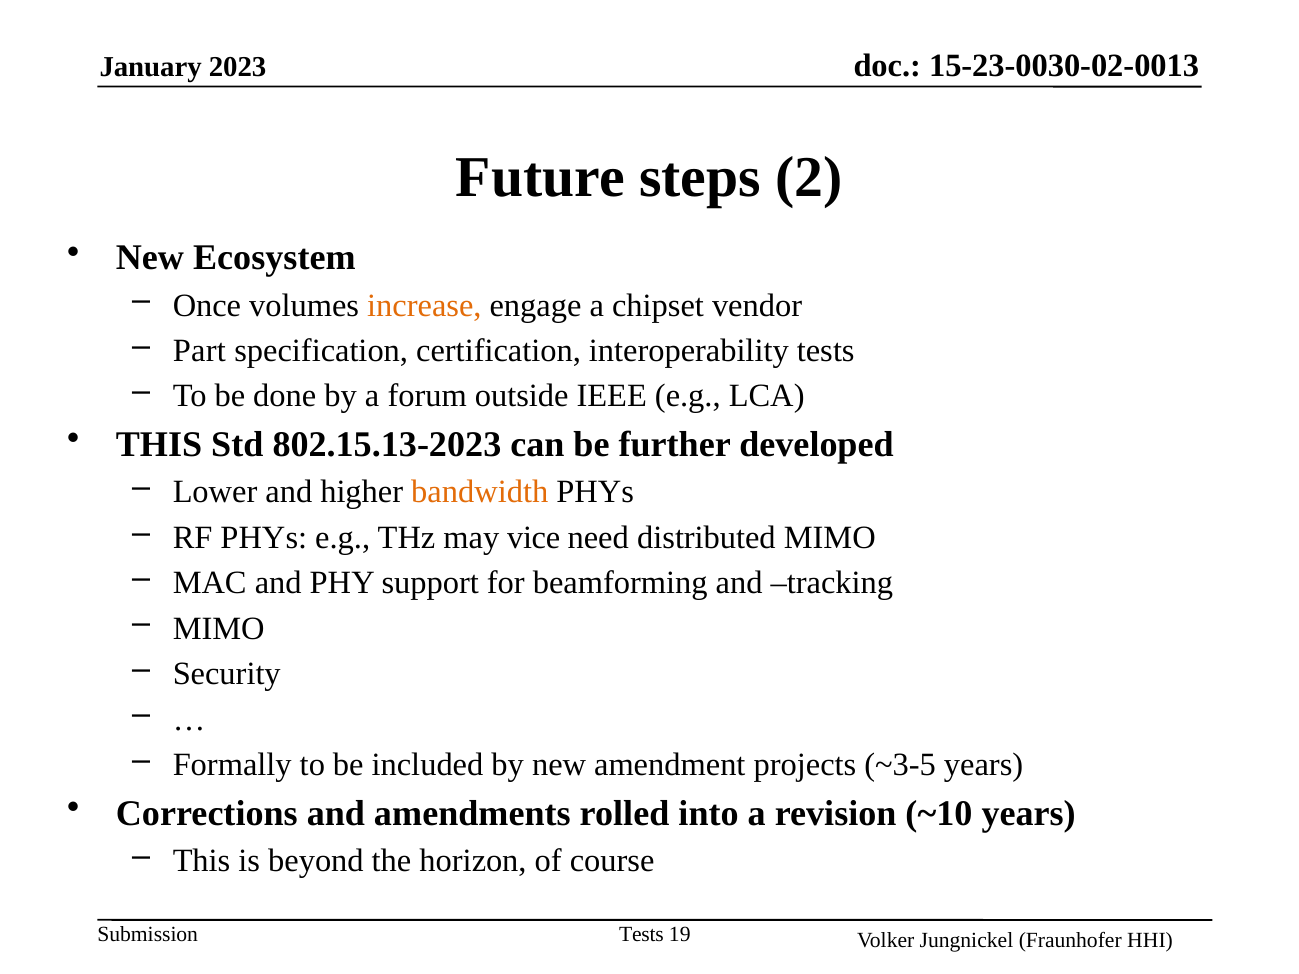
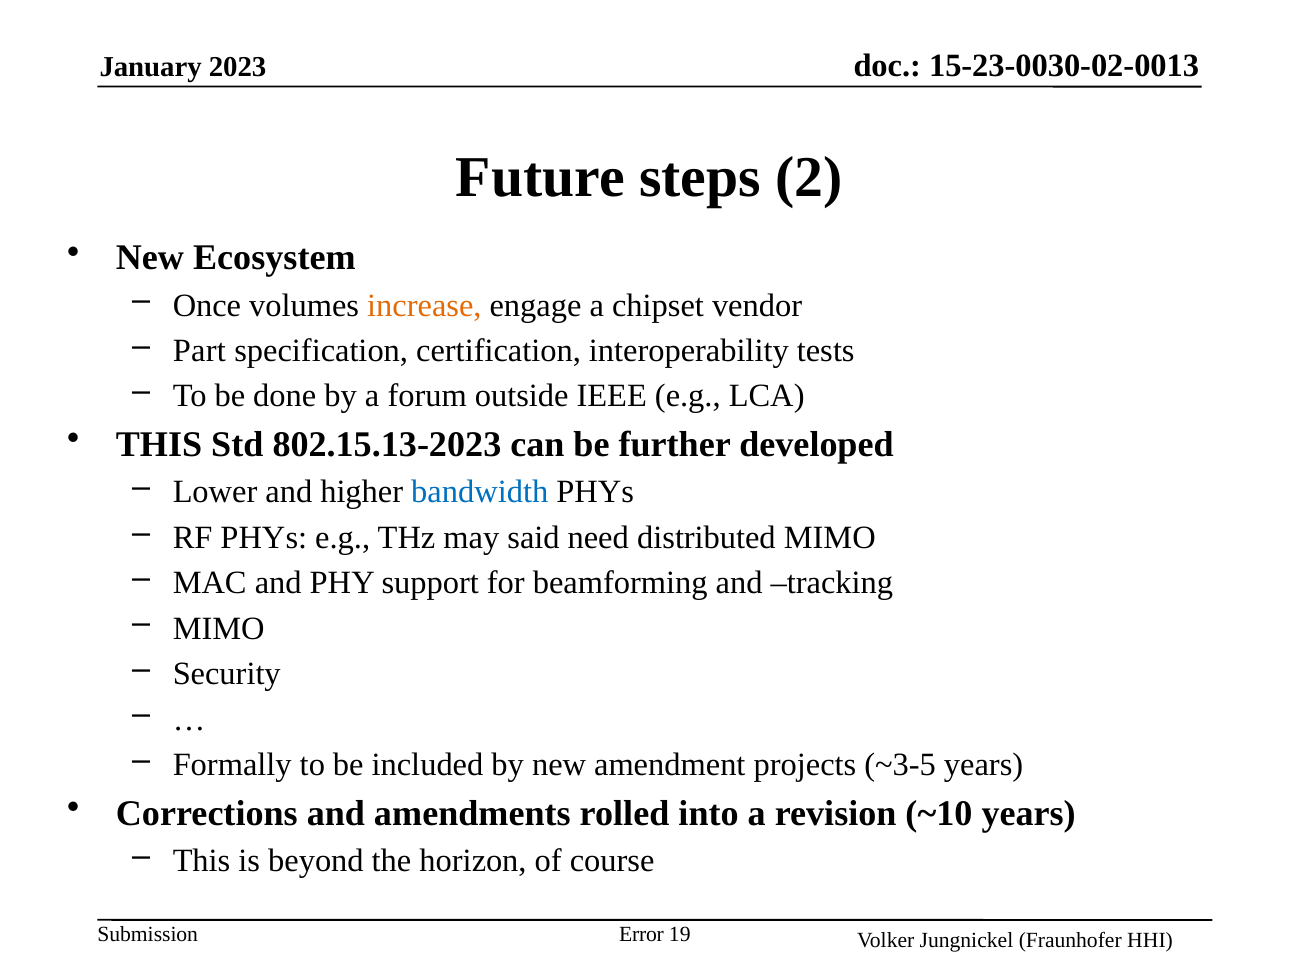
bandwidth colour: orange -> blue
vice: vice -> said
Tests at (641, 934): Tests -> Error
